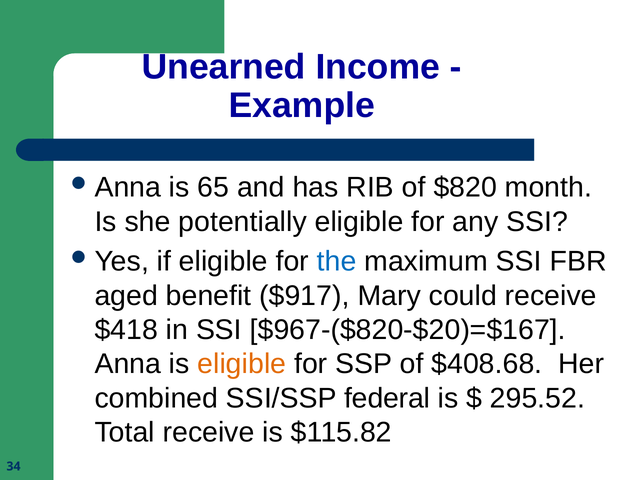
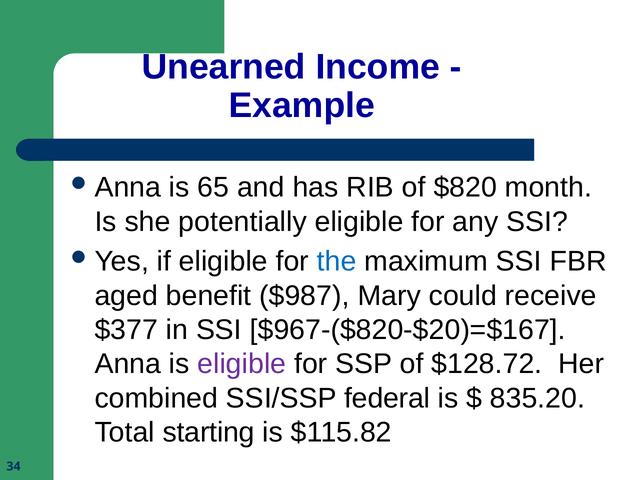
$917: $917 -> $987
$418: $418 -> $377
eligible at (242, 365) colour: orange -> purple
$408.68: $408.68 -> $128.72
295.52: 295.52 -> 835.20
Total receive: receive -> starting
